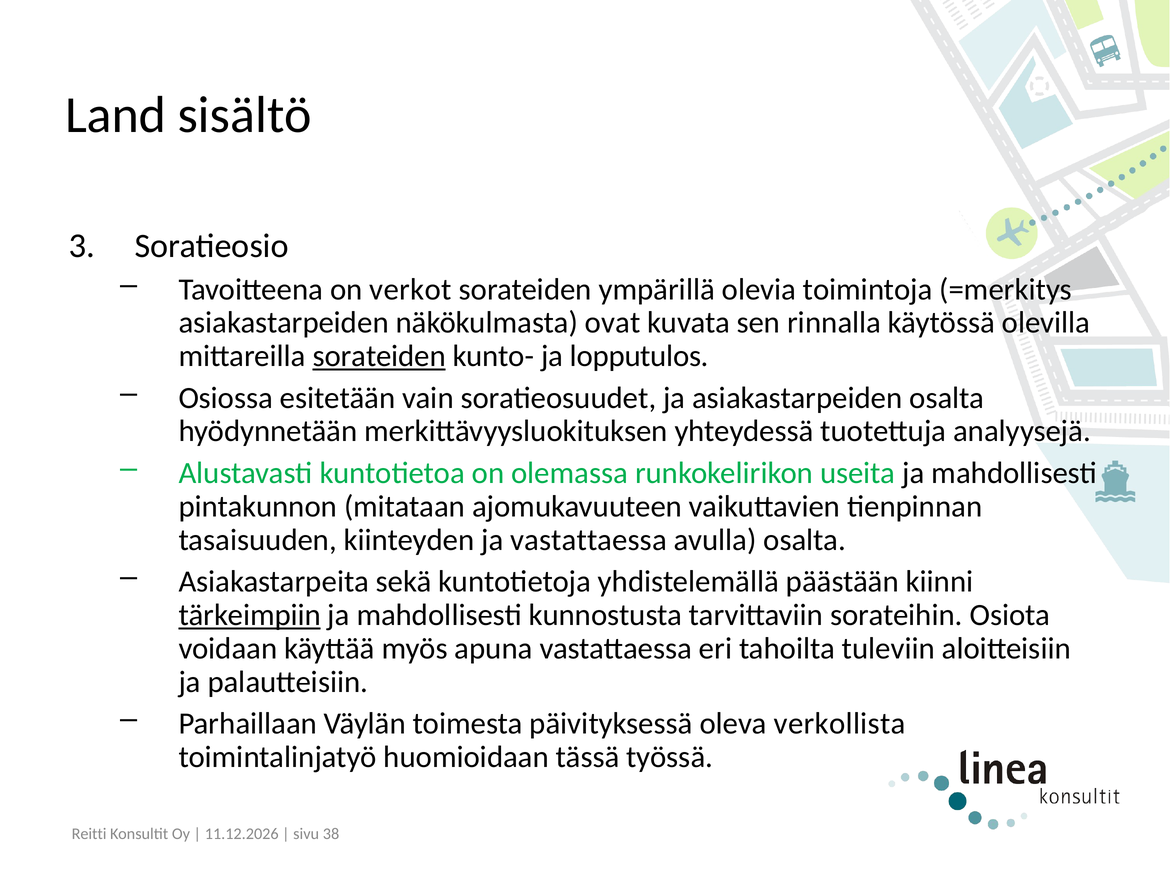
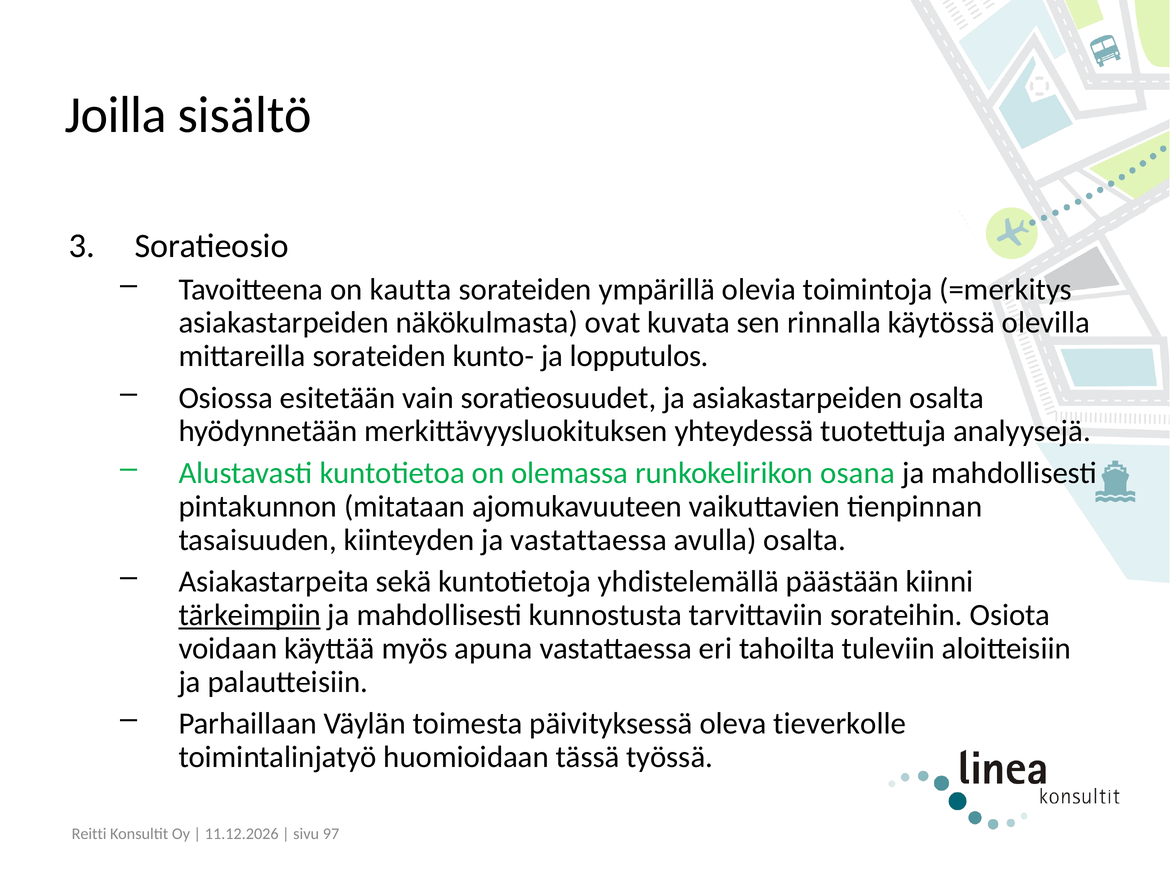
Land: Land -> Joilla
verkot: verkot -> kautta
sorateiden at (379, 356) underline: present -> none
useita: useita -> osana
verkollista: verkollista -> tieverkolle
38: 38 -> 97
